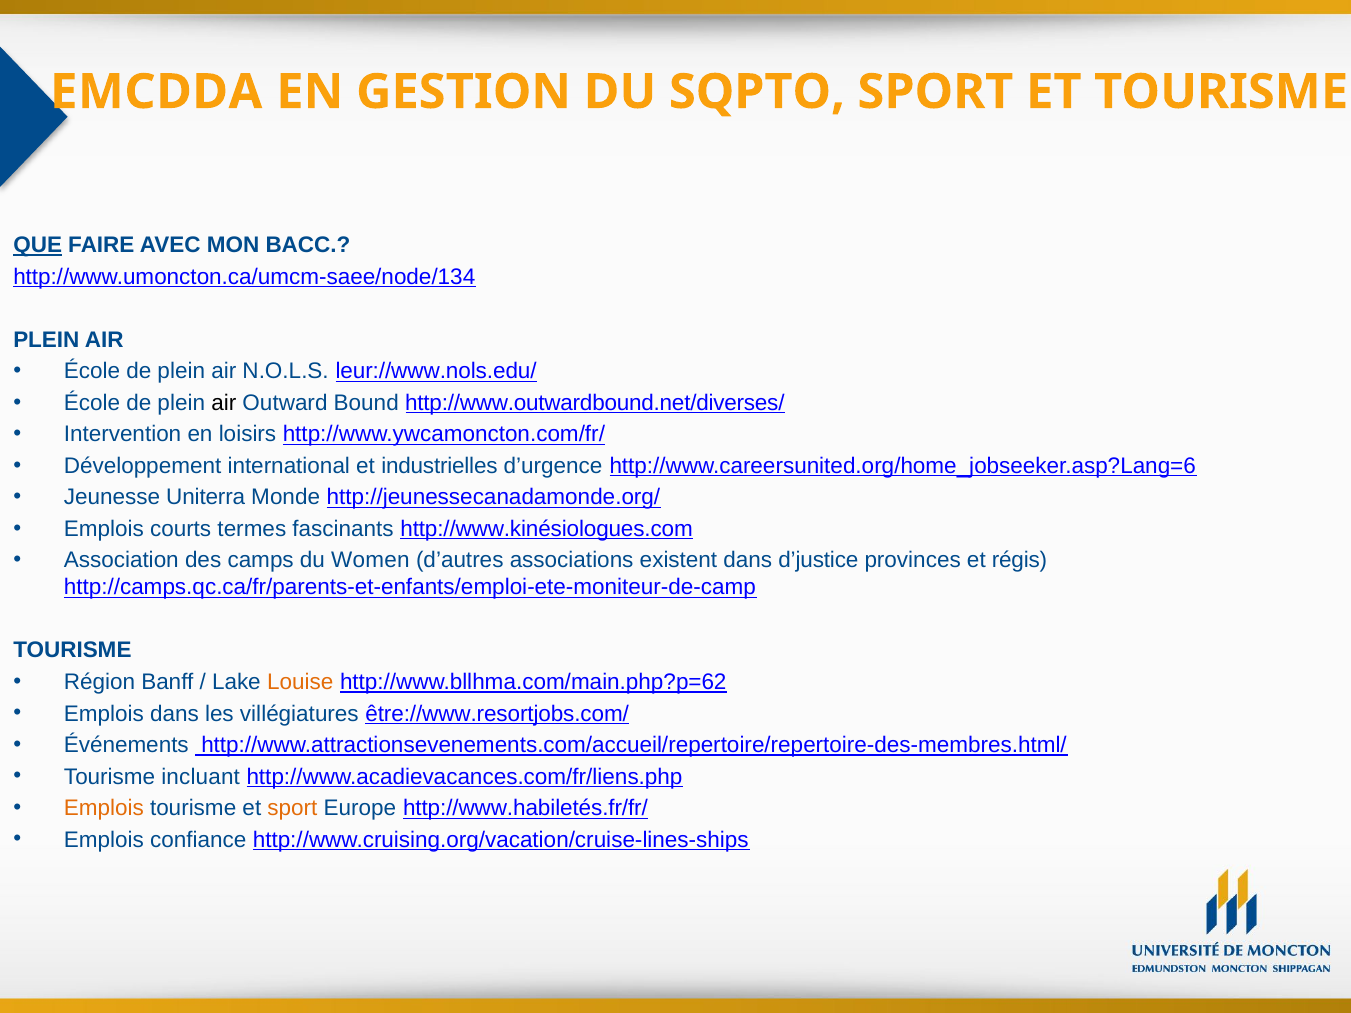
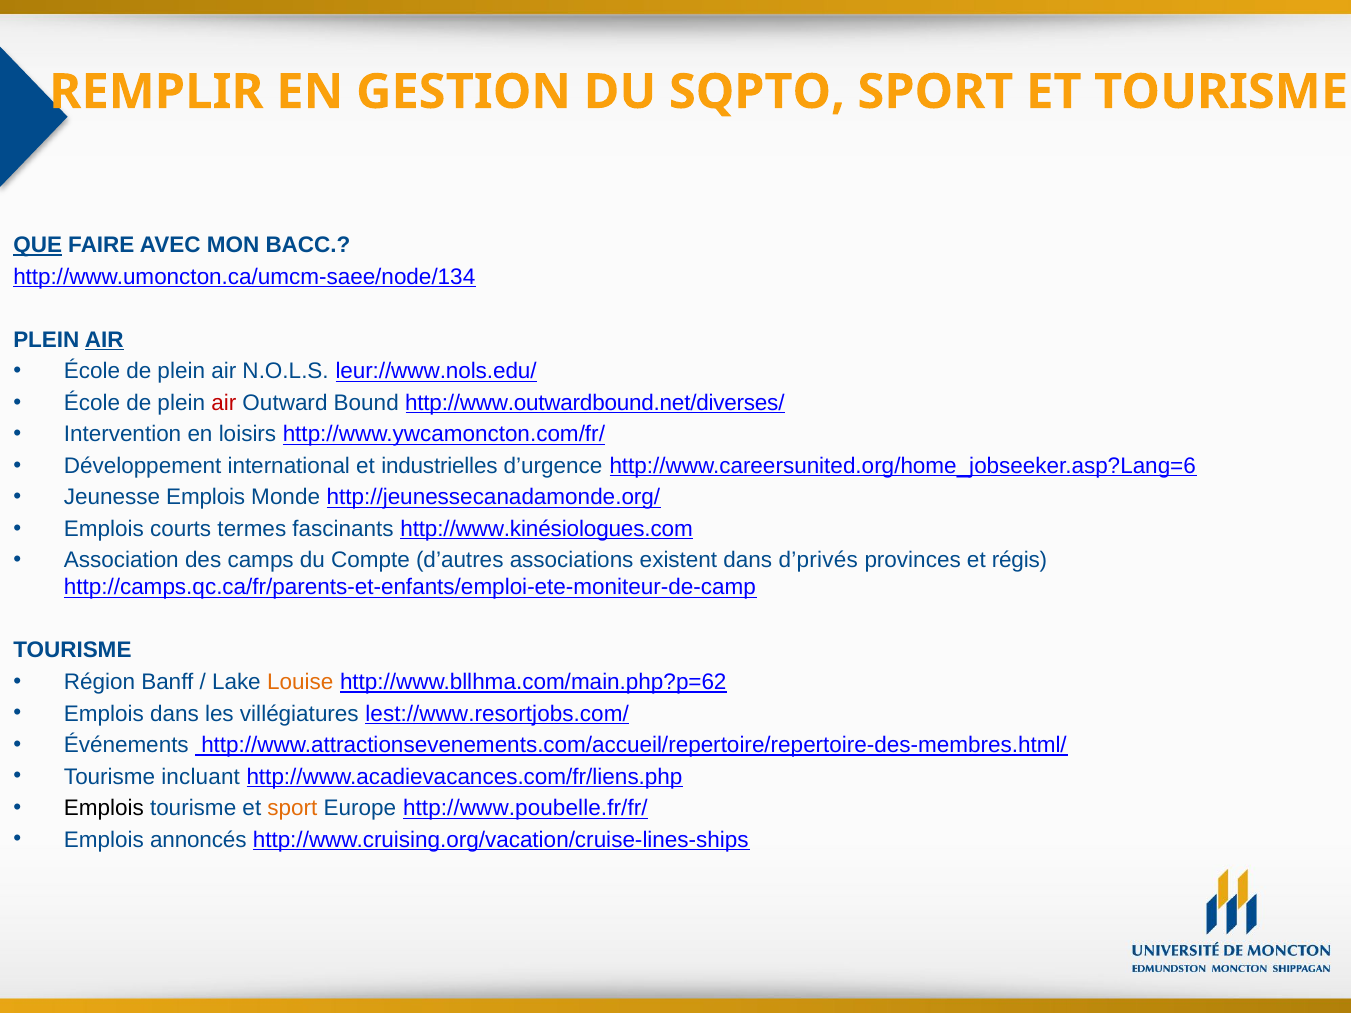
EMCDDA: EMCDDA -> REMPLIR
AIR at (104, 340) underline: none -> present
air at (224, 403) colour: black -> red
Jeunesse Uniterra: Uniterra -> Emplois
Women: Women -> Compte
d’justice: d’justice -> d’privés
être://www.resortjobs.com/: être://www.resortjobs.com/ -> lest://www.resortjobs.com/
Emplois at (104, 808) colour: orange -> black
http://www.habiletés.fr/fr/: http://www.habiletés.fr/fr/ -> http://www.poubelle.fr/fr/
confiance: confiance -> annoncés
